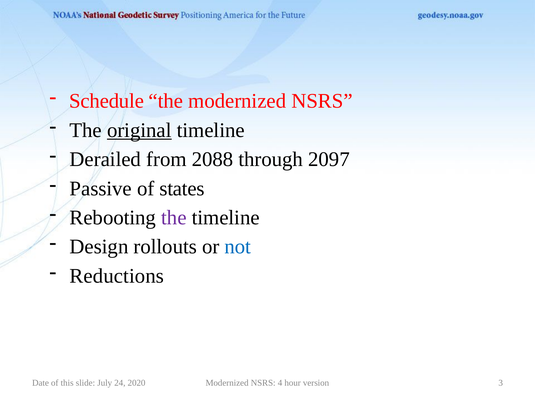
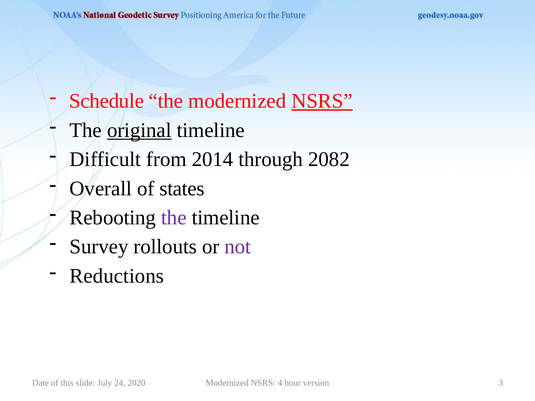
NSRS at (322, 101) underline: none -> present
Derailed: Derailed -> Difficult
2088: 2088 -> 2014
2097: 2097 -> 2082
Passive: Passive -> Overall
Design: Design -> Survey
not colour: blue -> purple
